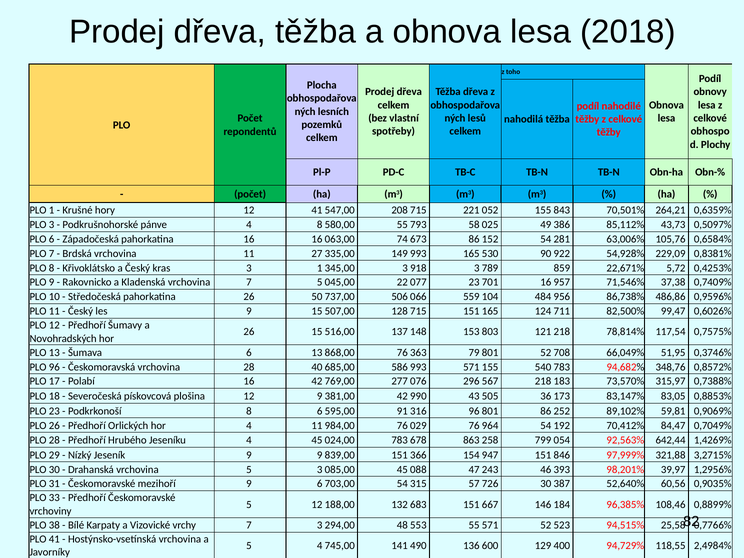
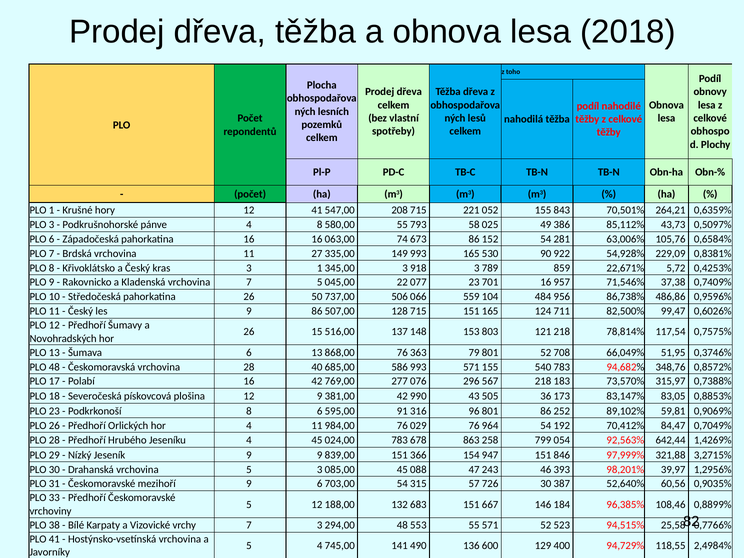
9 15: 15 -> 86
PLO 96: 96 -> 48
